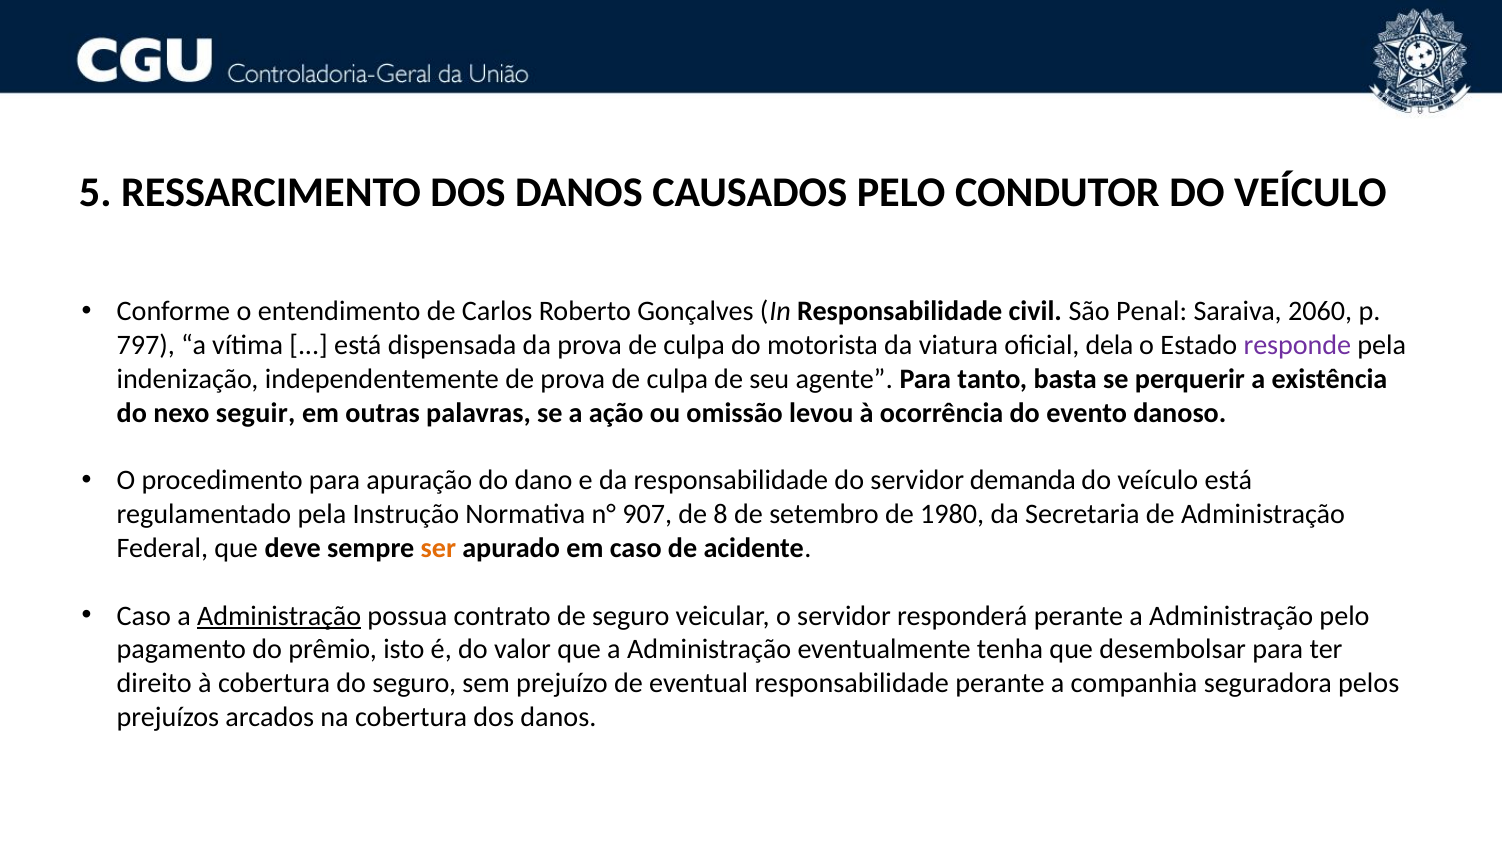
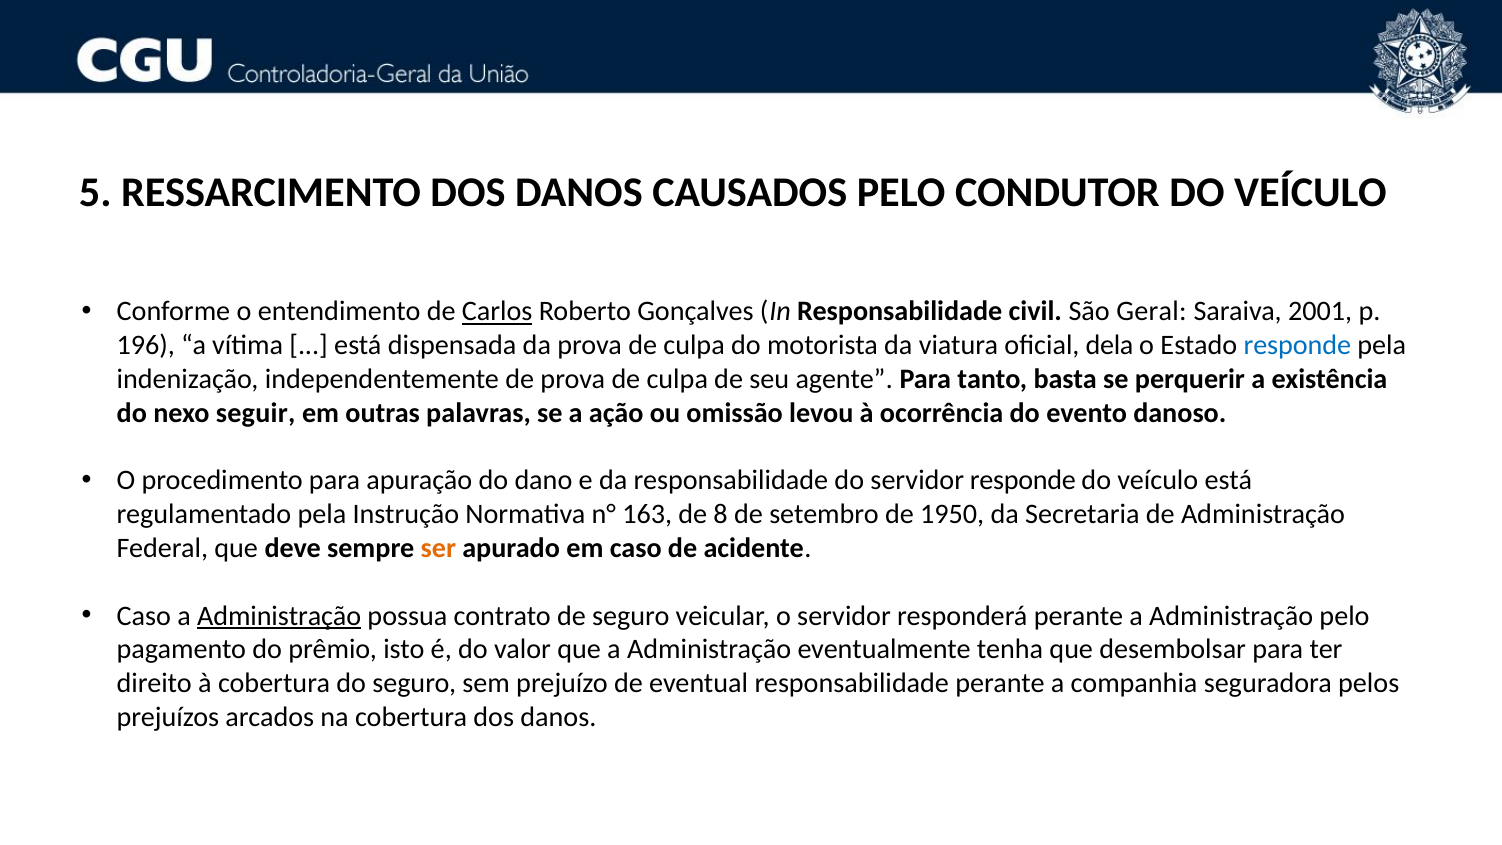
Carlos underline: none -> present
Penal: Penal -> Geral
2060: 2060 -> 2001
797: 797 -> 196
responde at (1297, 345) colour: purple -> blue
servidor demanda: demanda -> responde
907: 907 -> 163
1980: 1980 -> 1950
